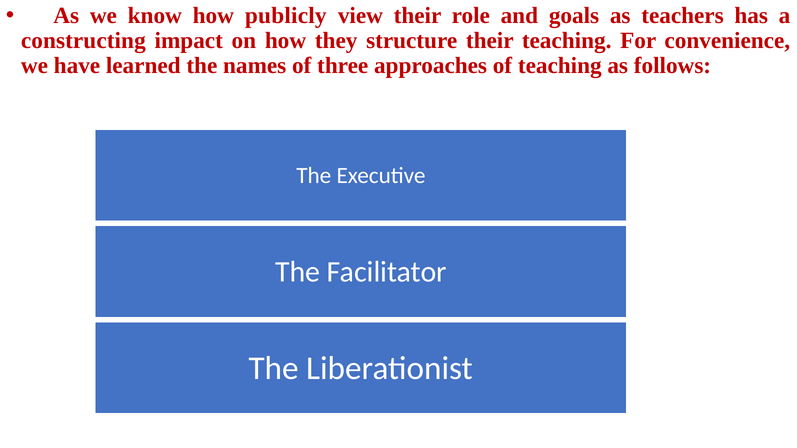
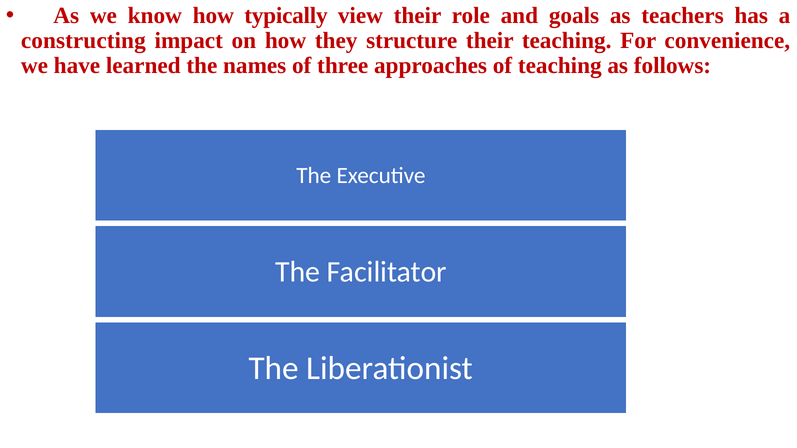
publicly: publicly -> typically
